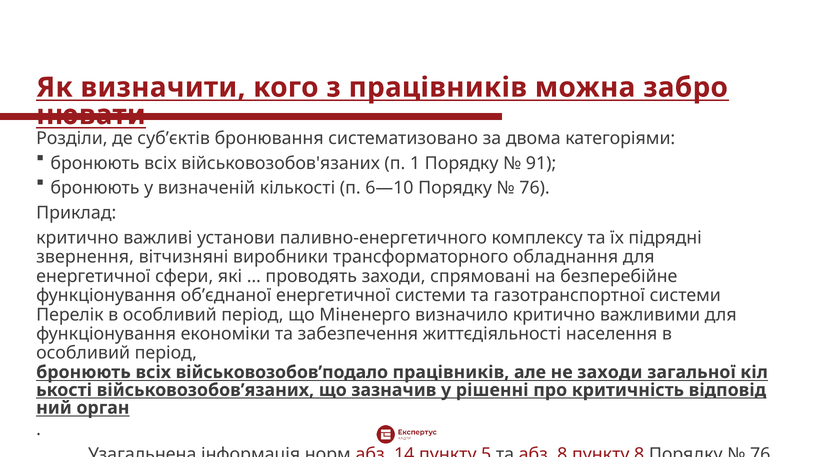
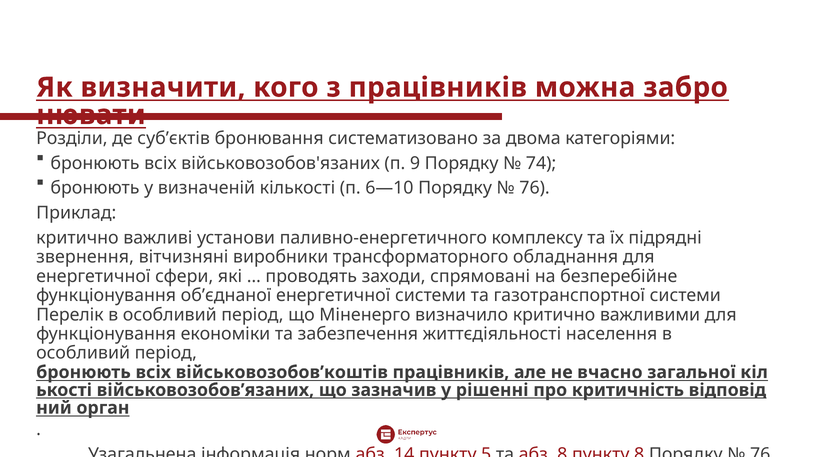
1: 1 -> 9
91: 91 -> 74
військовозобов’подало: військовозобов’подало -> військовозобов’коштів
не заходи: заходи -> вчасно
